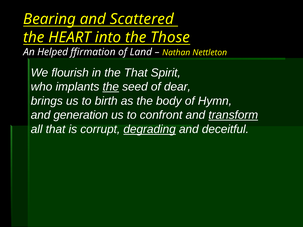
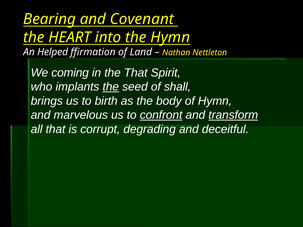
Scattered: Scattered -> Covenant
the Those: Those -> Hymn
flourish: flourish -> coming
dear: dear -> shall
generation: generation -> marvelous
confront underline: none -> present
degrading underline: present -> none
